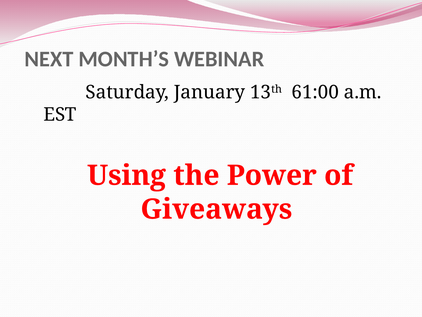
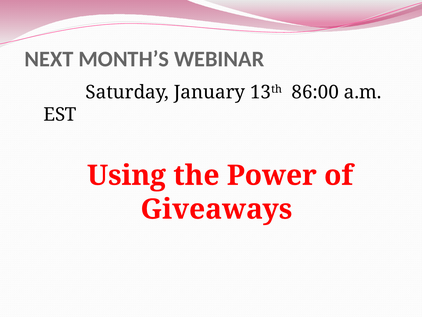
61:00: 61:00 -> 86:00
